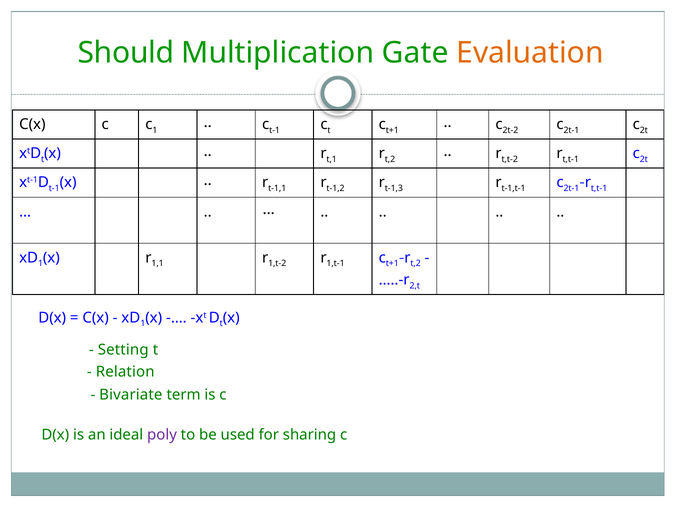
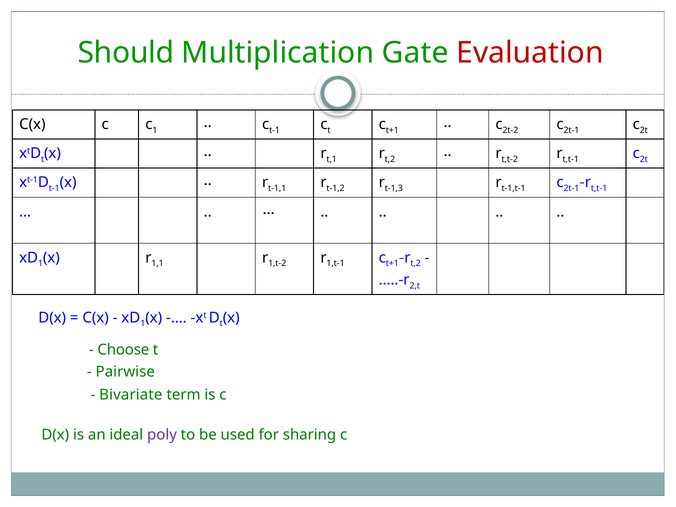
Evaluation colour: orange -> red
Setting: Setting -> Choose
Relation: Relation -> Pairwise
